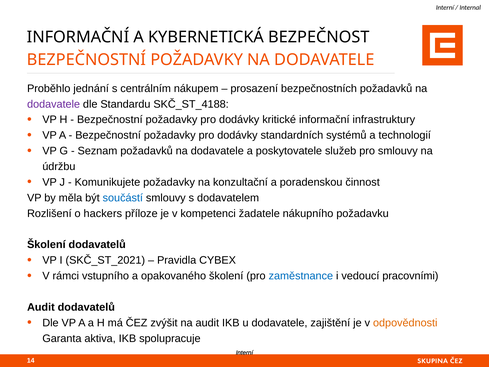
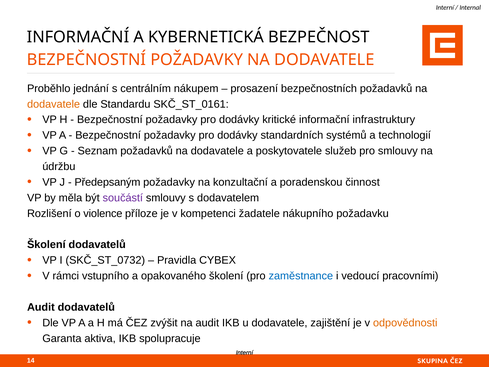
dodavatele at (54, 104) colour: purple -> orange
SKČ_ST_4188: SKČ_ST_4188 -> SKČ_ST_0161
Komunikujete: Komunikujete -> Předepsaným
součástí colour: blue -> purple
hackers: hackers -> violence
SKČ_ST_2021: SKČ_ST_2021 -> SKČ_ST_0732
